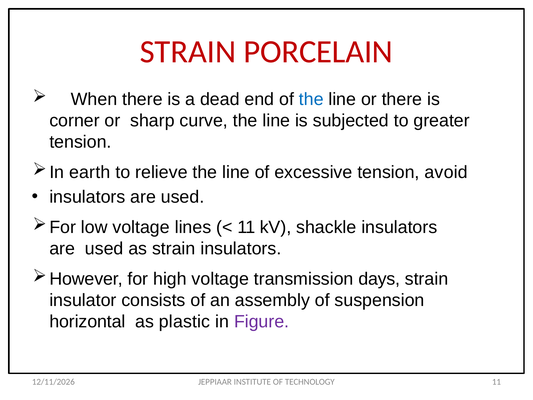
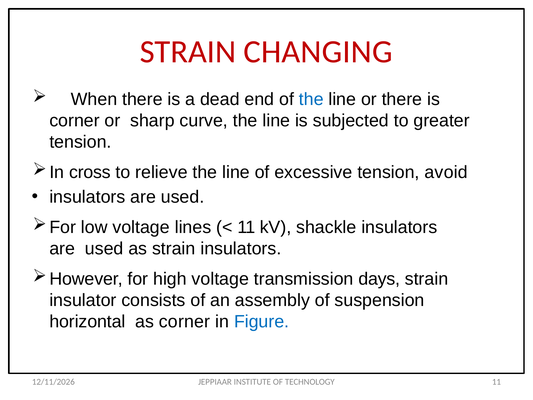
PORCELAIN: PORCELAIN -> CHANGING
earth: earth -> cross
as plastic: plastic -> corner
Figure colour: purple -> blue
